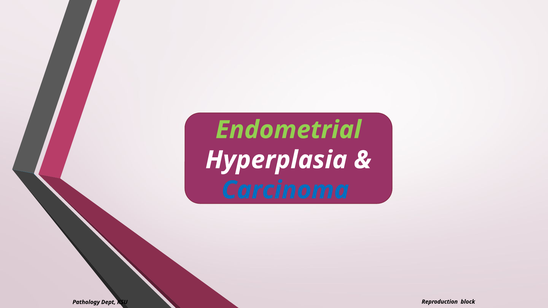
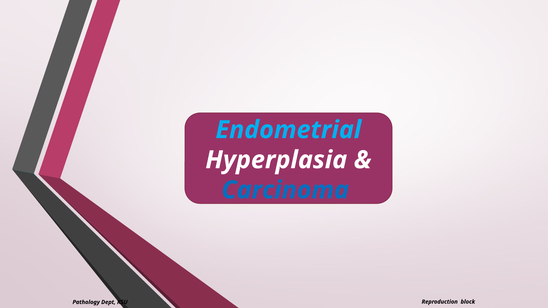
Endometrial colour: light green -> light blue
